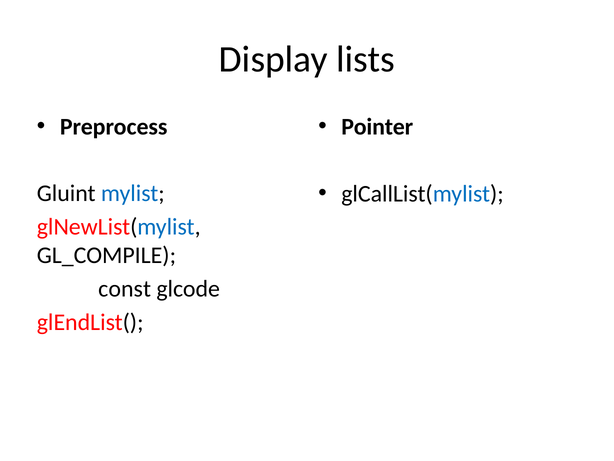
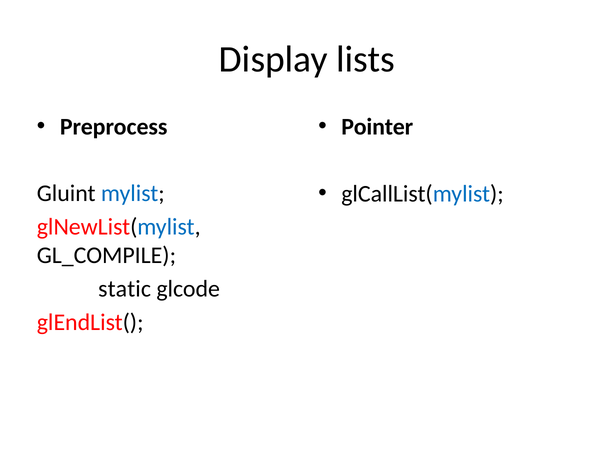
const: const -> static
